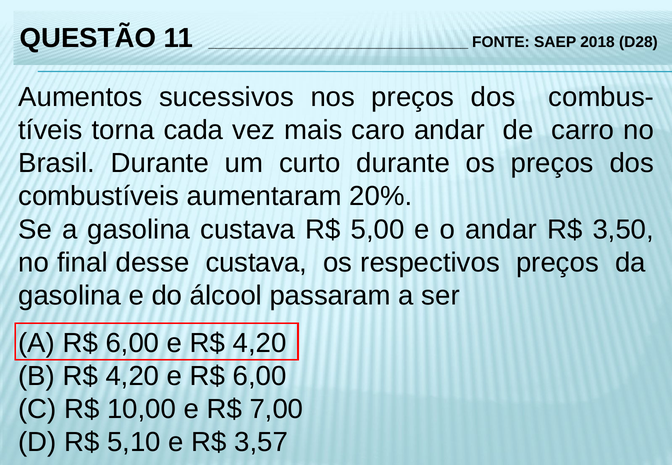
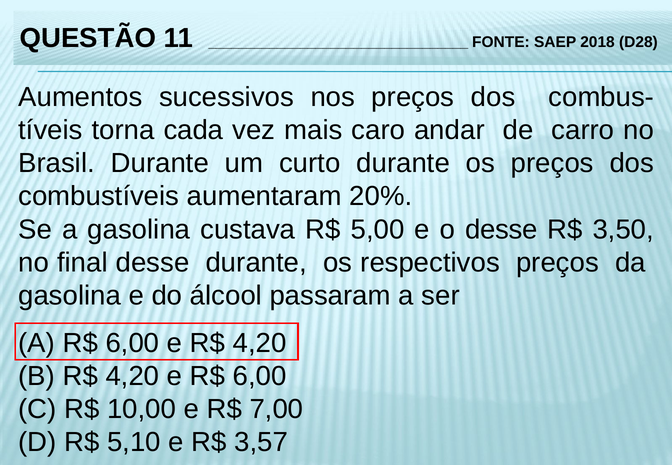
o andar: andar -> desse
desse custava: custava -> durante
